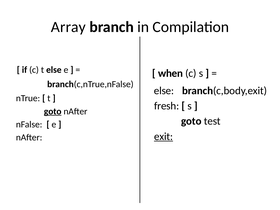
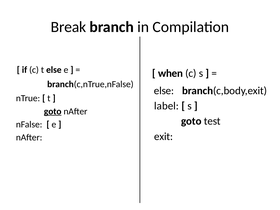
Array: Array -> Break
fresh: fresh -> label
exit underline: present -> none
